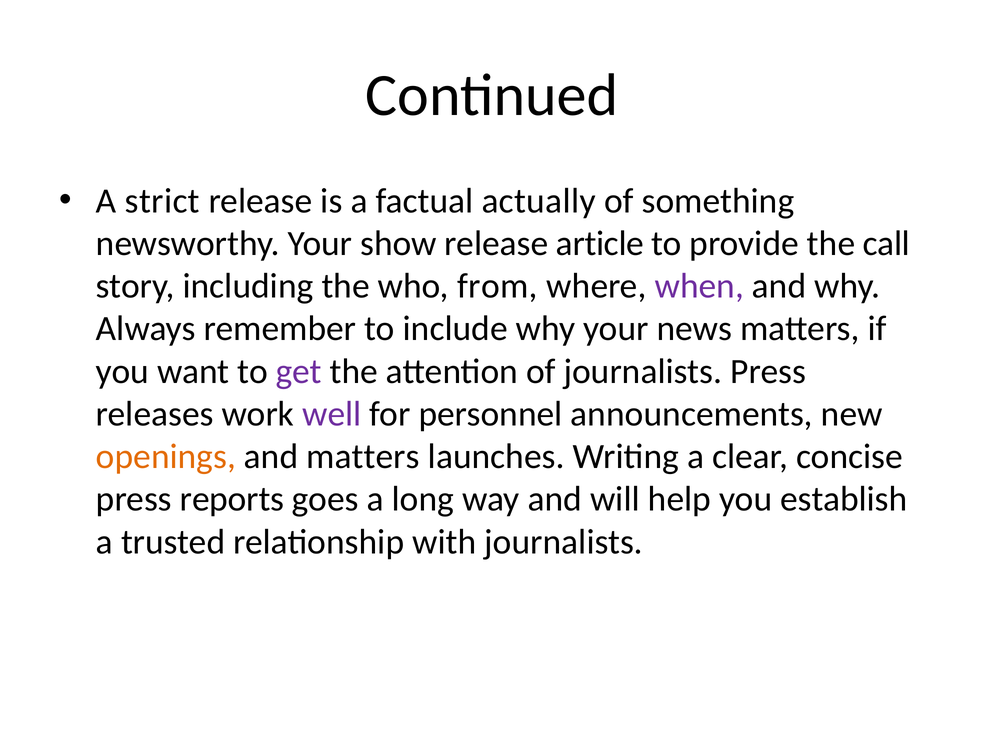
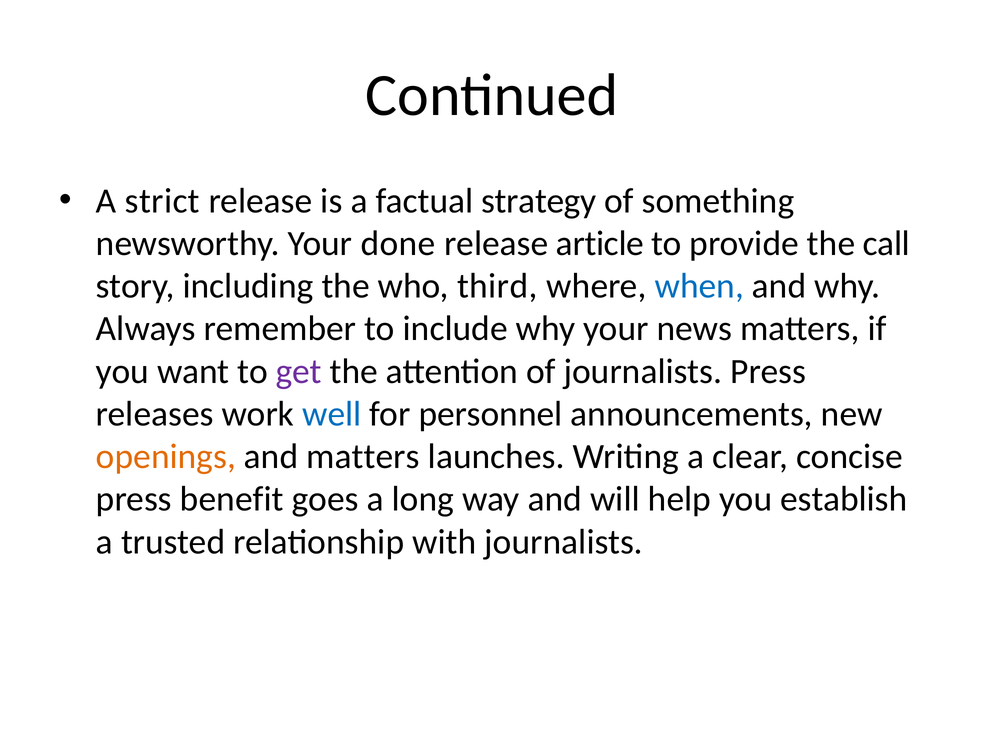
actually: actually -> strategy
show: show -> done
from: from -> third
when colour: purple -> blue
well colour: purple -> blue
reports: reports -> benefit
